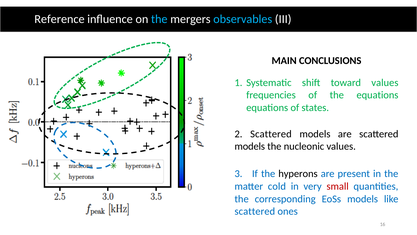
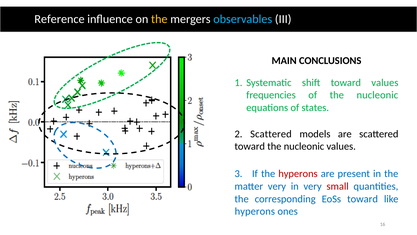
the at (159, 19) colour: light blue -> yellow
of the equations: equations -> nucleonic
models at (250, 146): models -> toward
hyperons at (298, 173) colour: black -> red
matter cold: cold -> very
EoSs models: models -> toward
scattered at (255, 211): scattered -> hyperons
